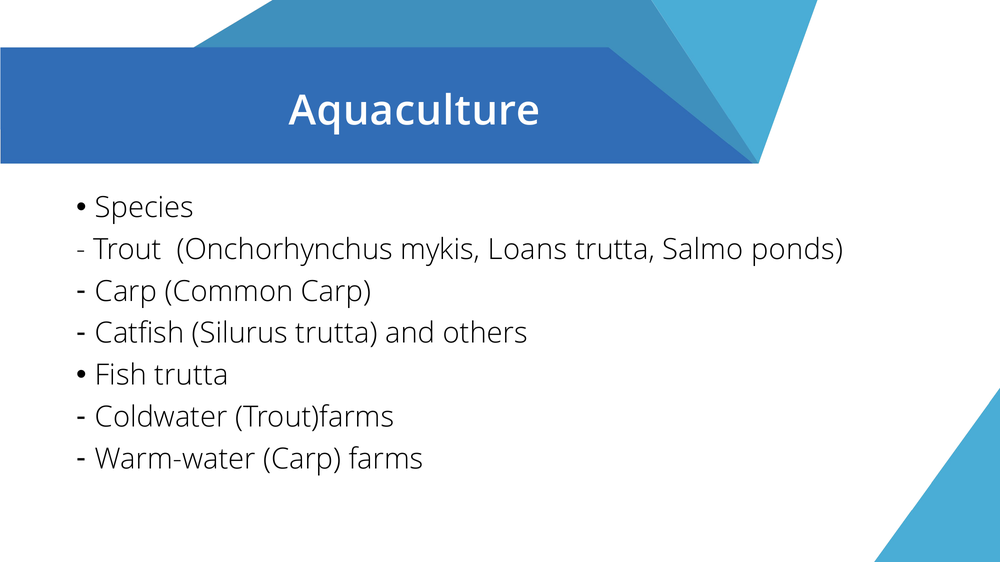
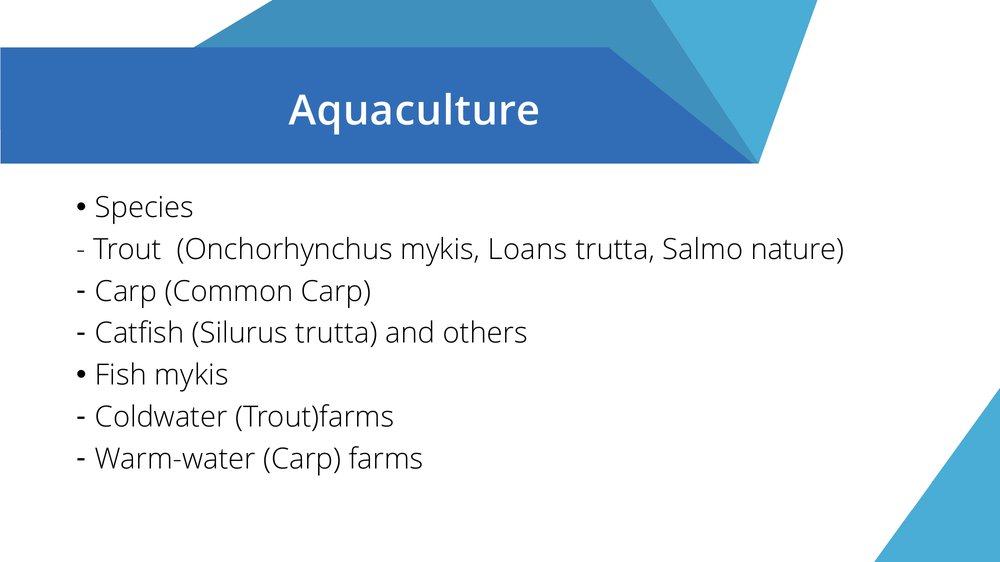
ponds: ponds -> nature
Fish trutta: trutta -> mykis
